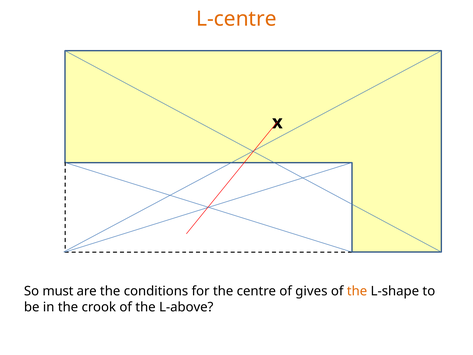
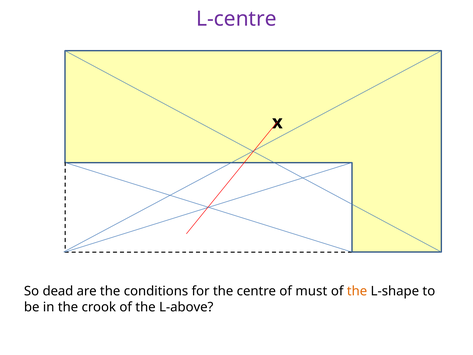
L-centre colour: orange -> purple
must: must -> dead
gives: gives -> must
